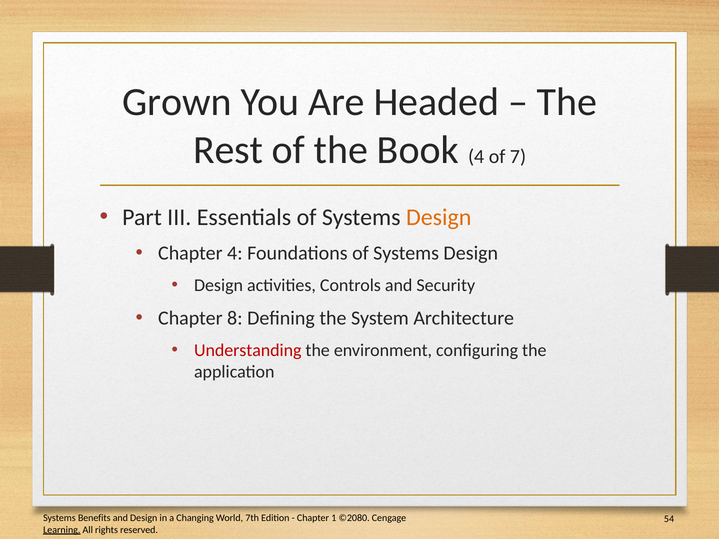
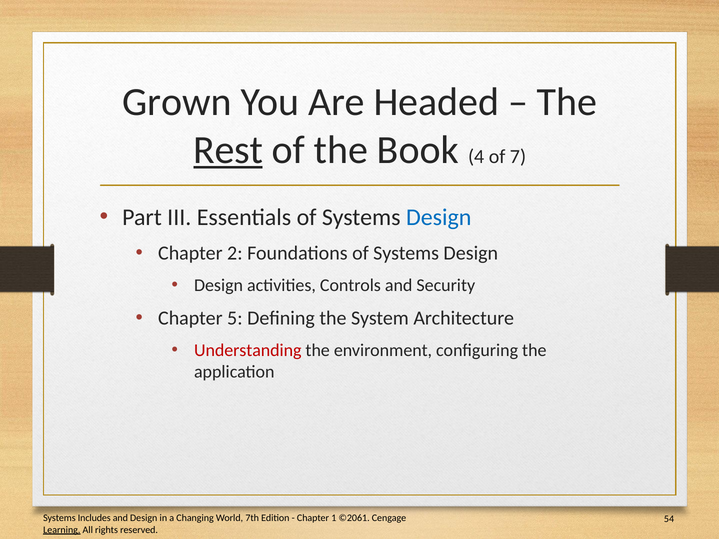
Rest underline: none -> present
Design at (439, 217) colour: orange -> blue
Chapter 4: 4 -> 2
8: 8 -> 5
Benefits: Benefits -> Includes
©2080: ©2080 -> ©2061
